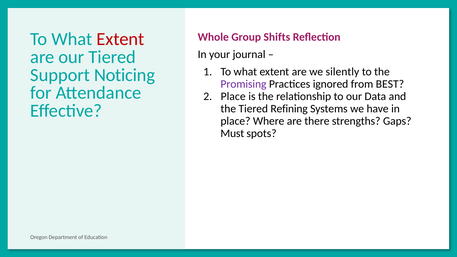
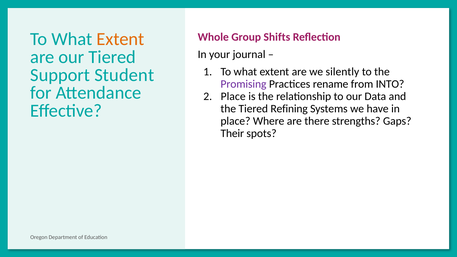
Extent at (120, 39) colour: red -> orange
Noticing: Noticing -> Student
ignored: ignored -> rename
BEST: BEST -> INTO
Must: Must -> Their
